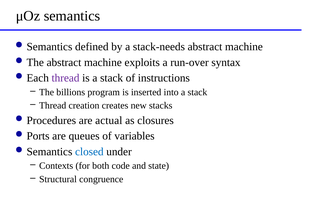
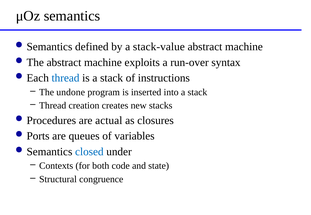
stack-needs: stack-needs -> stack-value
thread at (66, 78) colour: purple -> blue
billions: billions -> undone
